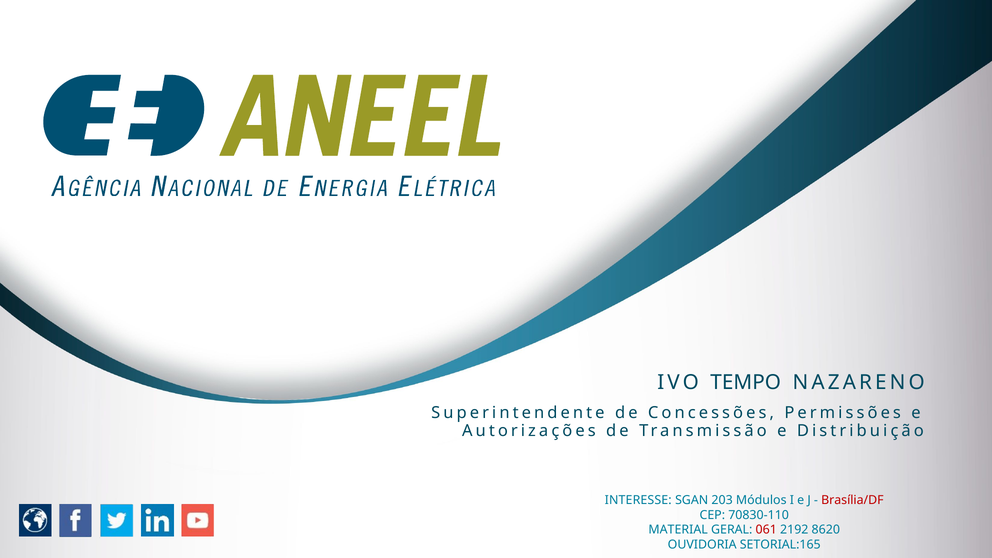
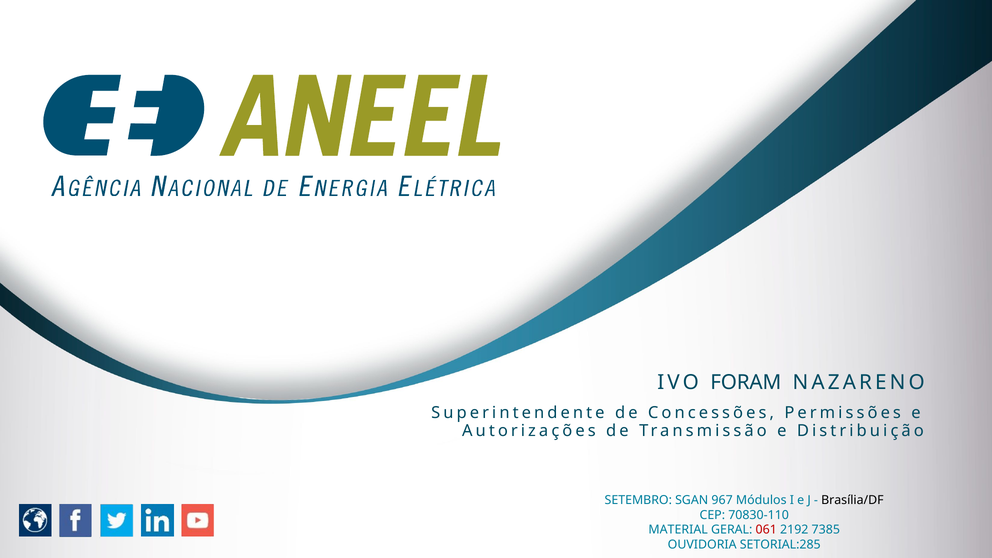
TEMPO: TEMPO -> FORAM
INTERESSE: INTERESSE -> SETEMBRO
203: 203 -> 967
Brasília/DF colour: red -> black
8620: 8620 -> 7385
SETORIAL:165: SETORIAL:165 -> SETORIAL:285
